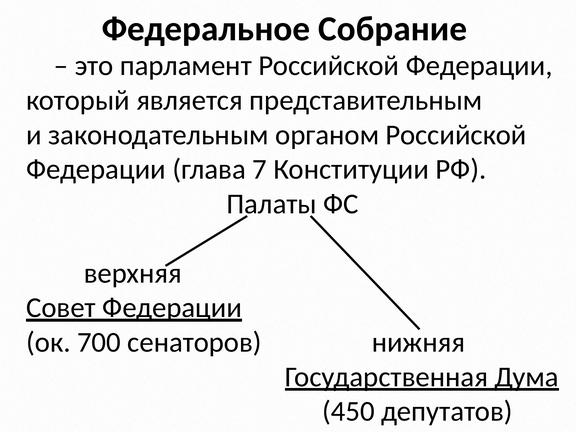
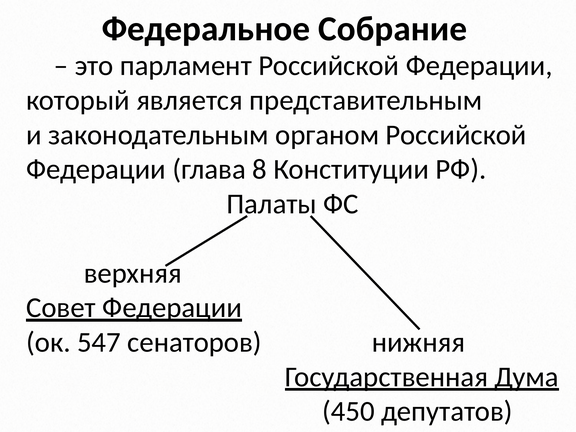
7: 7 -> 8
700: 700 -> 547
